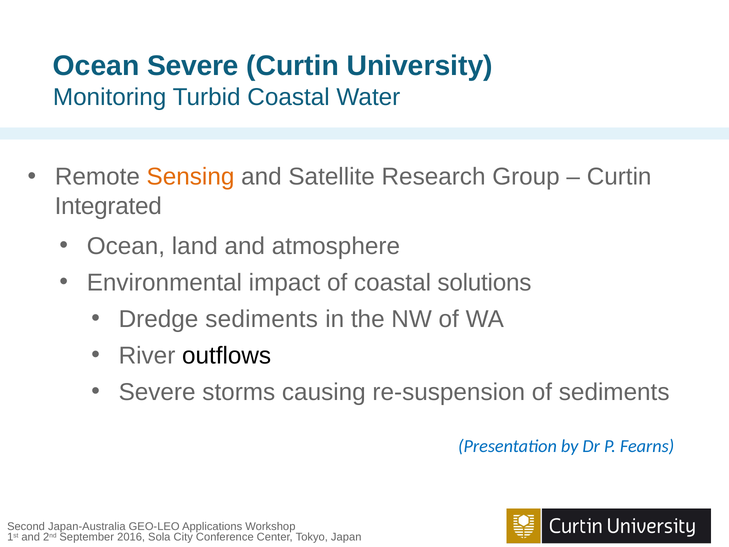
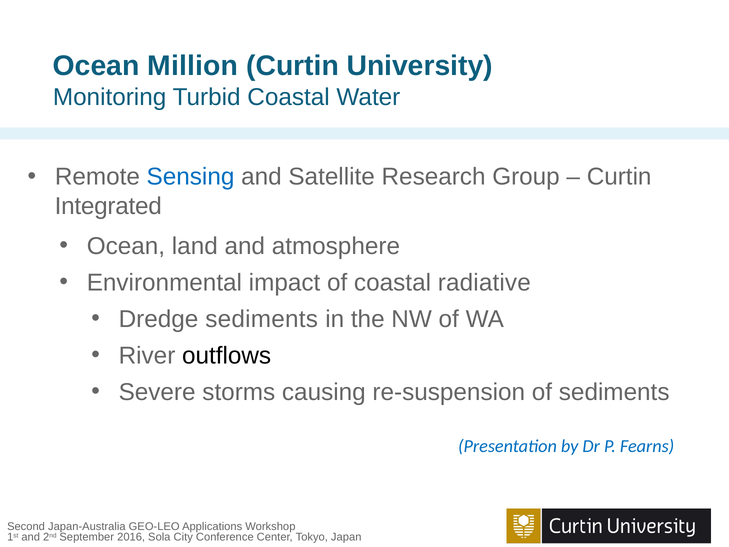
Ocean Severe: Severe -> Million
Sensing colour: orange -> blue
solutions: solutions -> radiative
